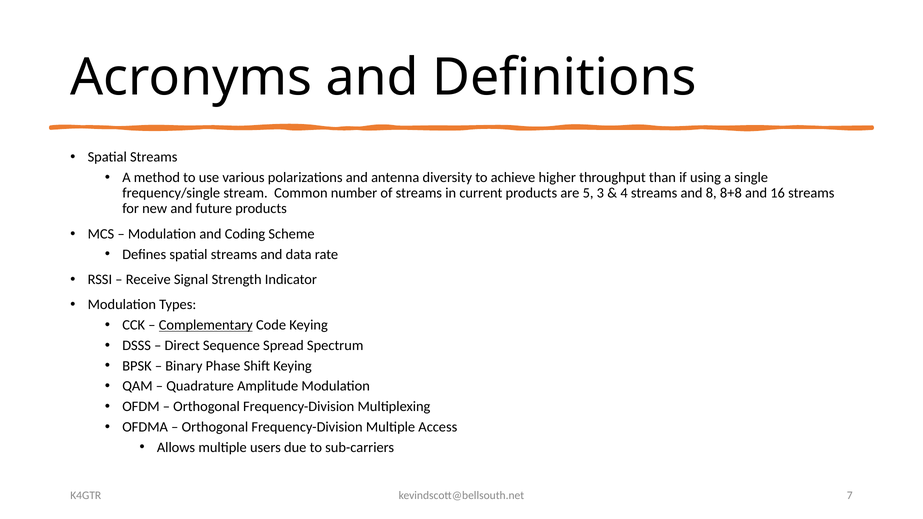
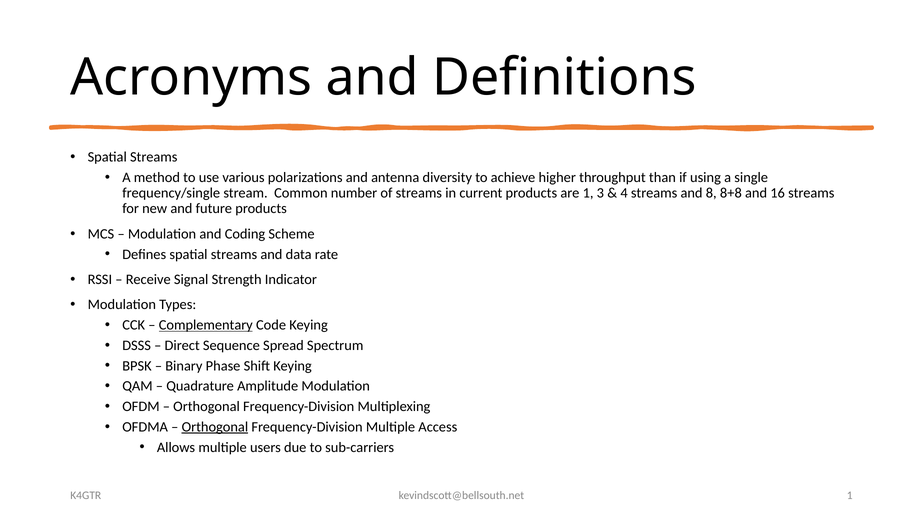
are 5: 5 -> 1
Orthogonal at (215, 427) underline: none -> present
kevindscott@bellsouth.net 7: 7 -> 1
